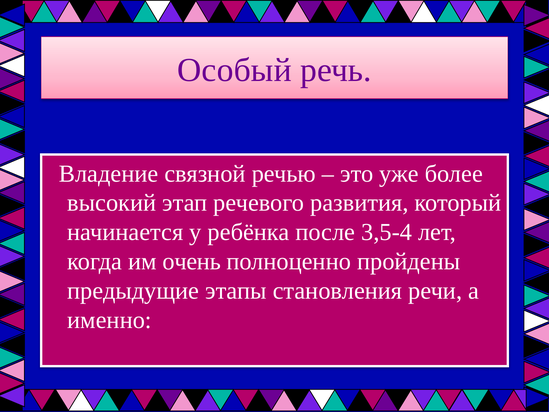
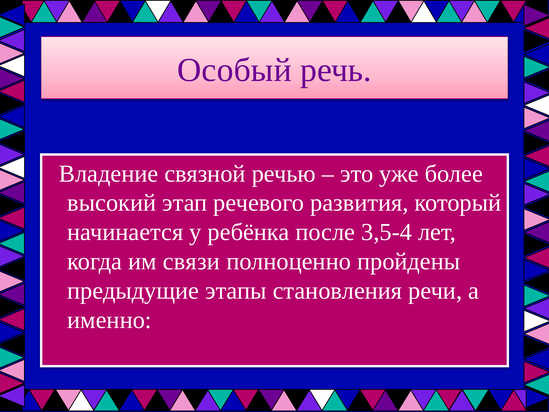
очень: очень -> связи
